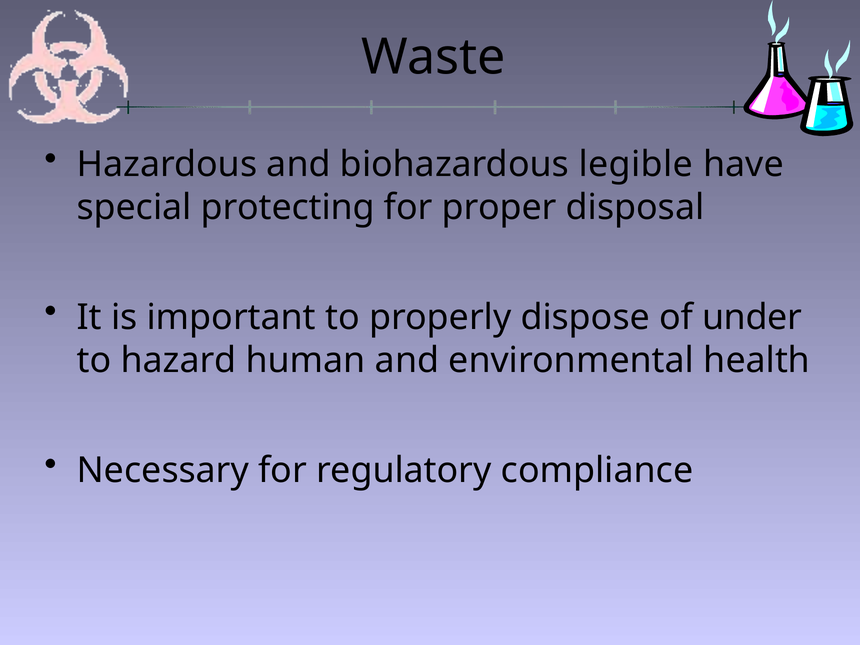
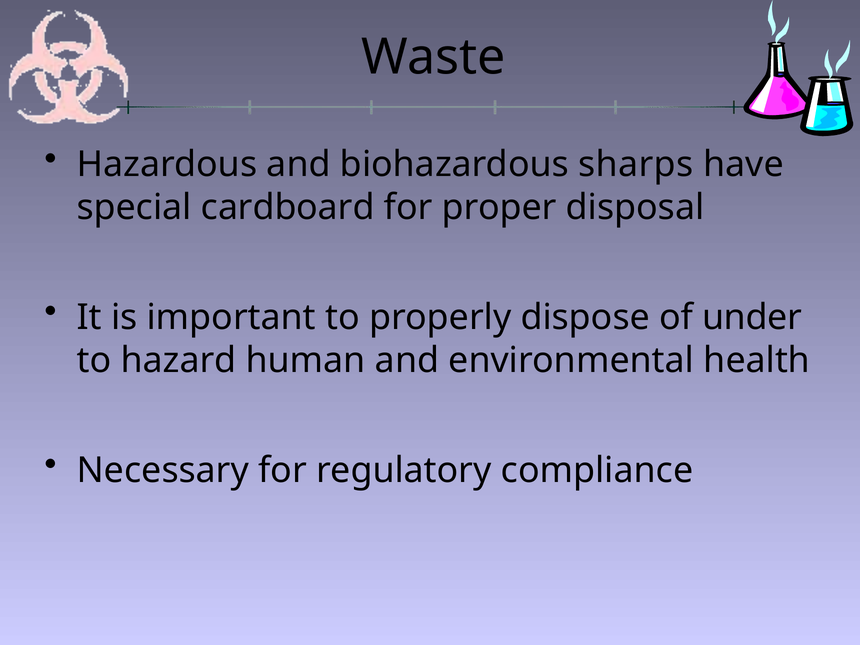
legible: legible -> sharps
protecting: protecting -> cardboard
